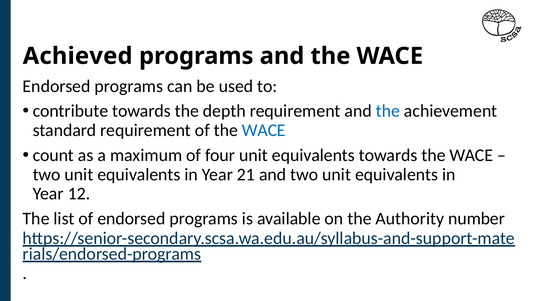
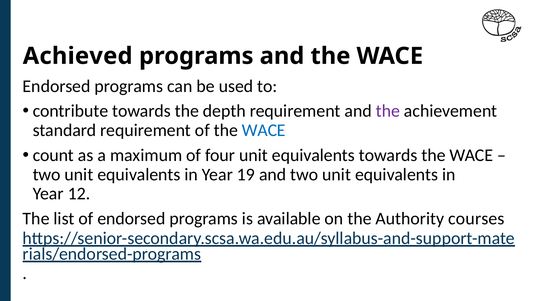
the at (388, 111) colour: blue -> purple
21: 21 -> 19
number: number -> courses
